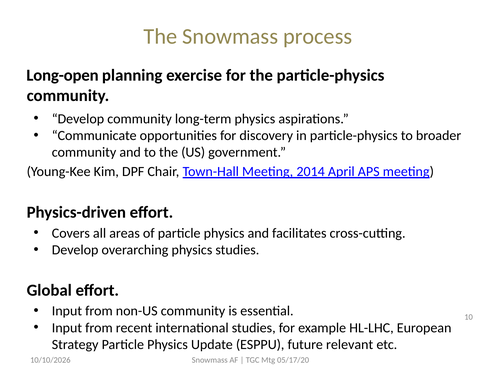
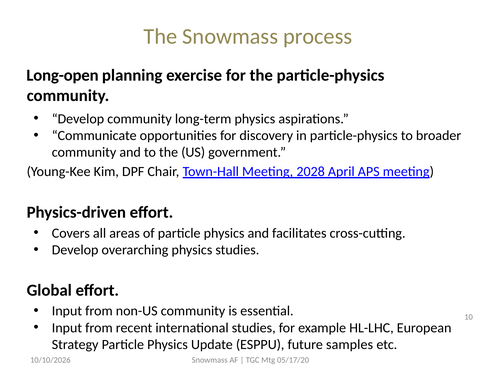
2014: 2014 -> 2028
relevant: relevant -> samples
